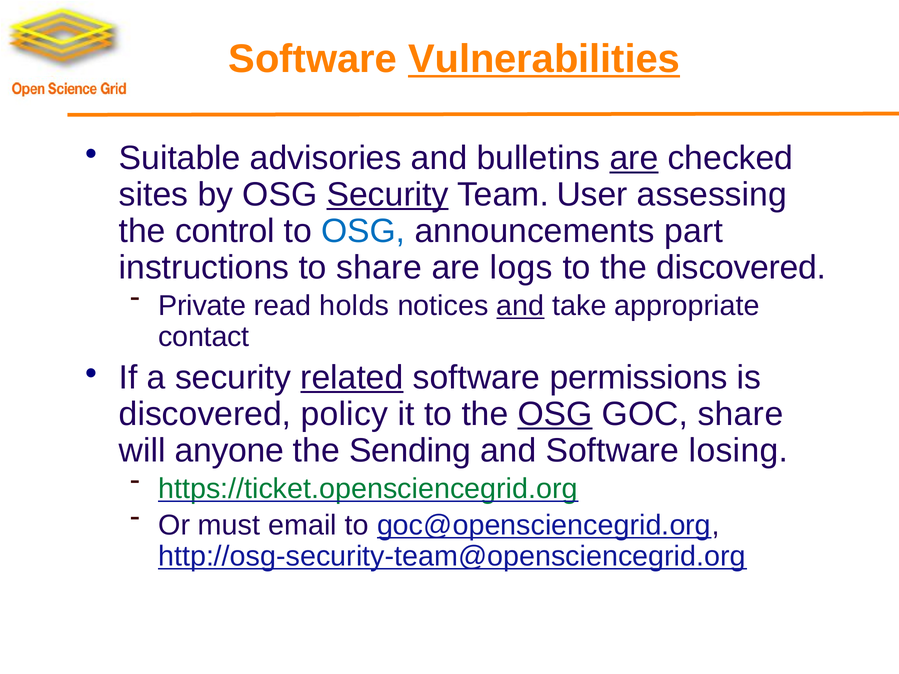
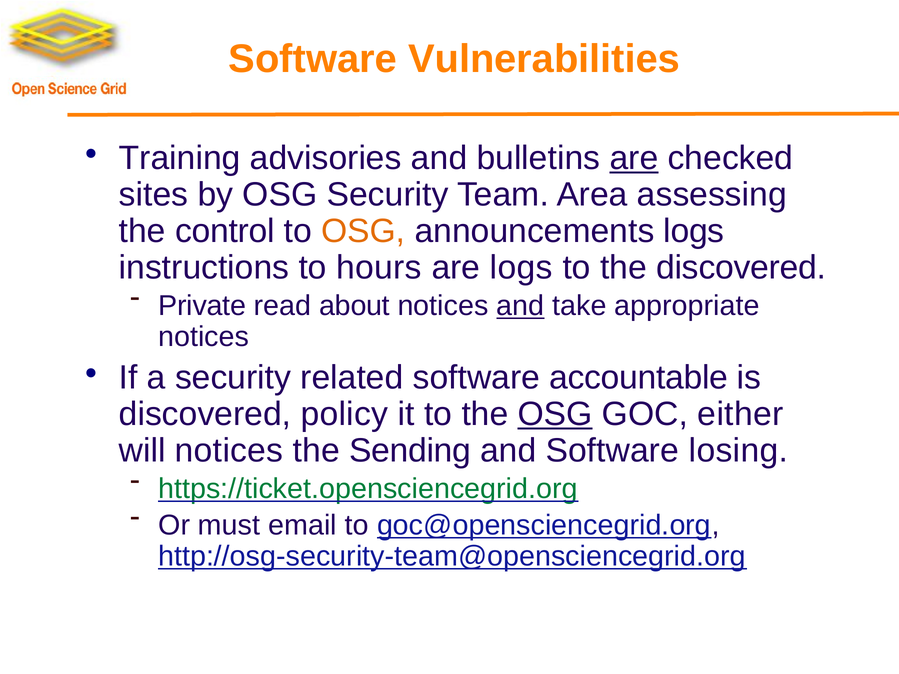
Vulnerabilities underline: present -> none
Suitable: Suitable -> Training
Security at (388, 195) underline: present -> none
User: User -> Area
OSG at (363, 231) colour: blue -> orange
announcements part: part -> logs
to share: share -> hours
holds: holds -> about
contact at (204, 337): contact -> notices
related underline: present -> none
permissions: permissions -> accountable
GOC share: share -> either
will anyone: anyone -> notices
